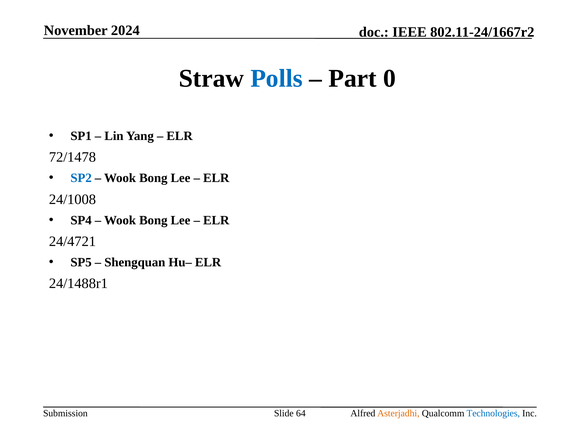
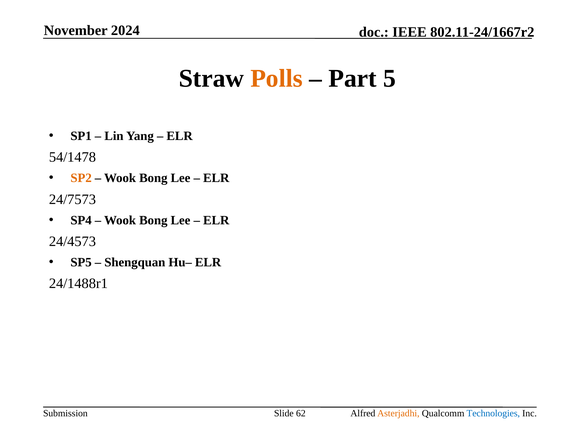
Polls colour: blue -> orange
0: 0 -> 5
72/1478: 72/1478 -> 54/1478
SP2 colour: blue -> orange
24/1008: 24/1008 -> 24/7573
24/4721: 24/4721 -> 24/4573
64: 64 -> 62
